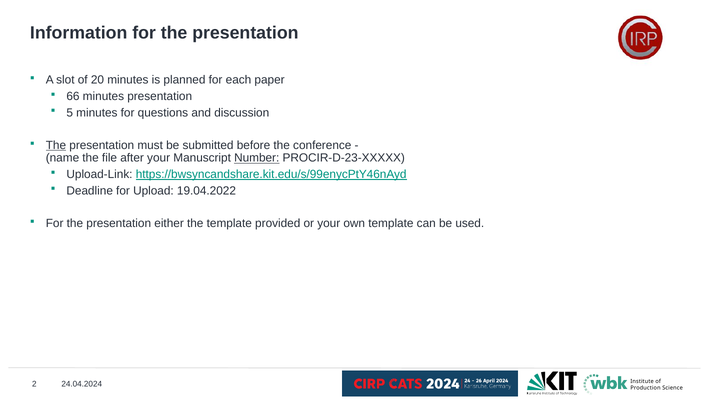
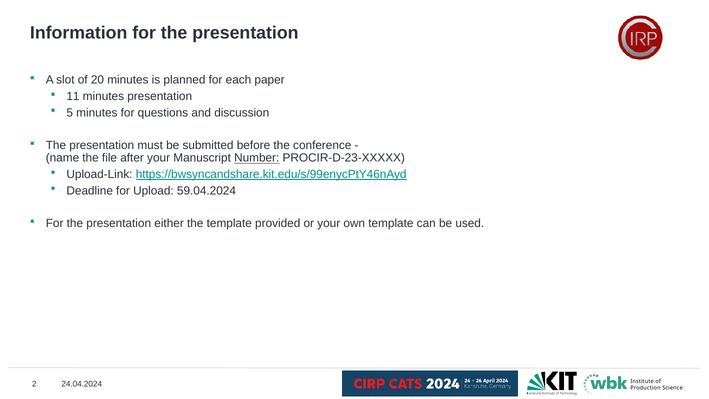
66: 66 -> 11
The at (56, 145) underline: present -> none
19.04.2022: 19.04.2022 -> 59.04.2024
